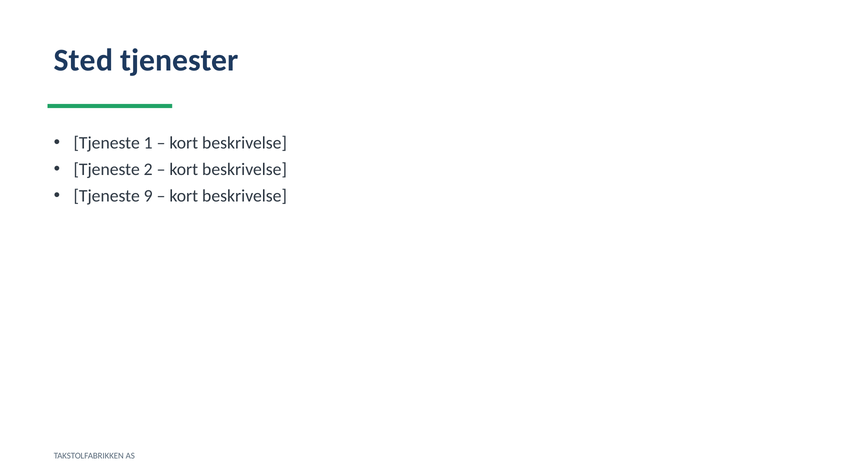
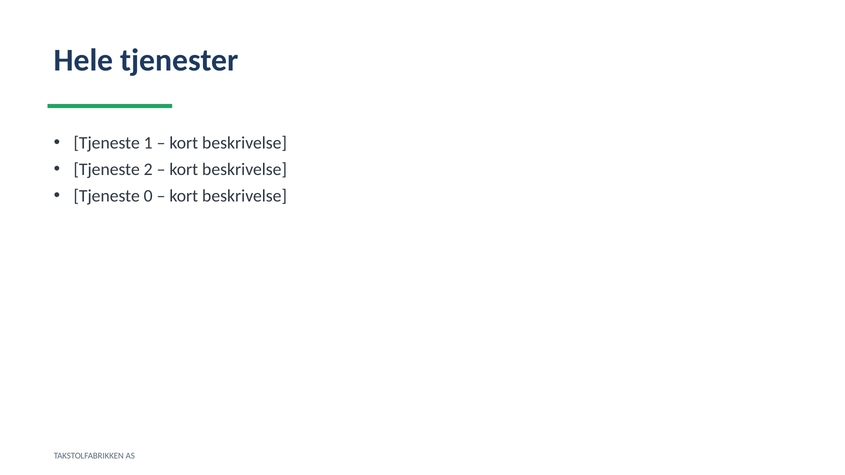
Sted: Sted -> Hele
9: 9 -> 0
